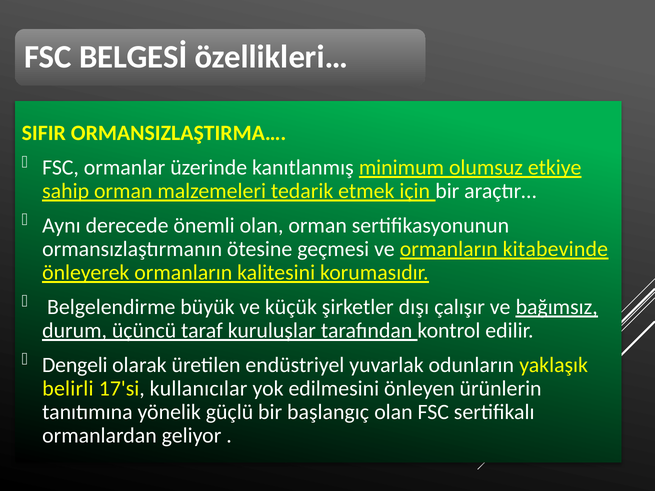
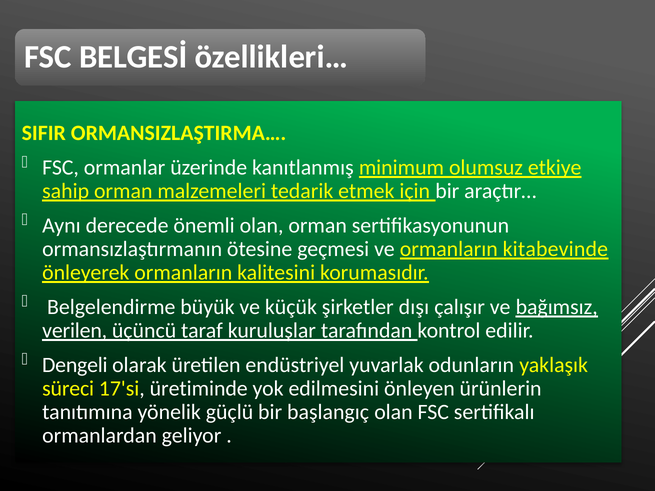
durum: durum -> verilen
belirli: belirli -> süreci
kullanıcılar: kullanıcılar -> üretiminde
